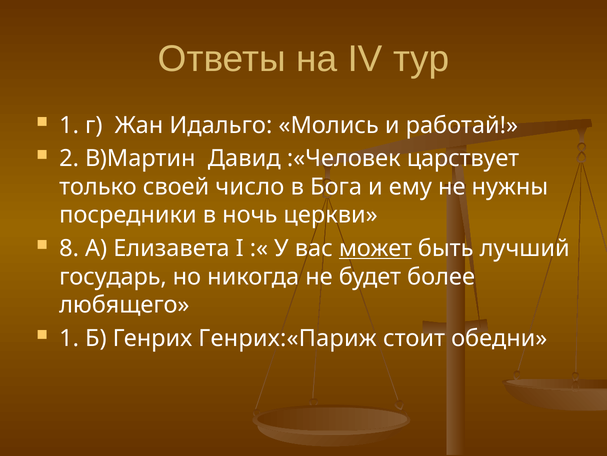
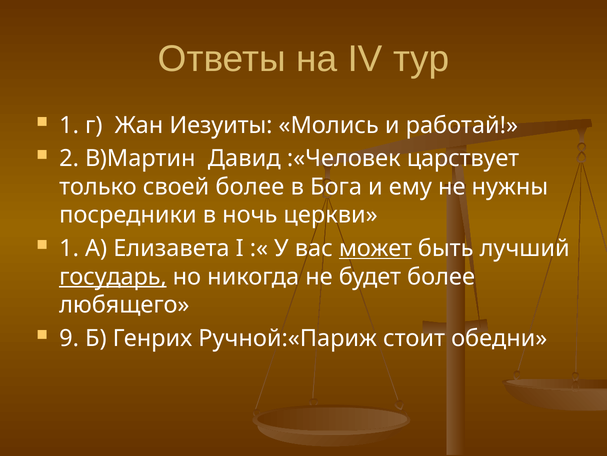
Идальго: Идальго -> Иезуиты
своей число: число -> более
8 at (69, 248): 8 -> 1
государь underline: none -> present
1 at (69, 338): 1 -> 9
Генрих:«Париж: Генрих:«Париж -> Ручной:«Париж
